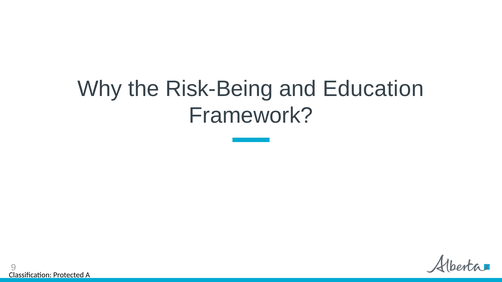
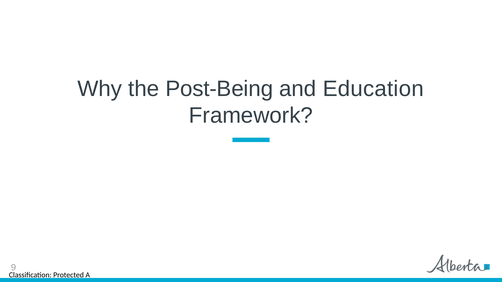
Risk-Being: Risk-Being -> Post-Being
